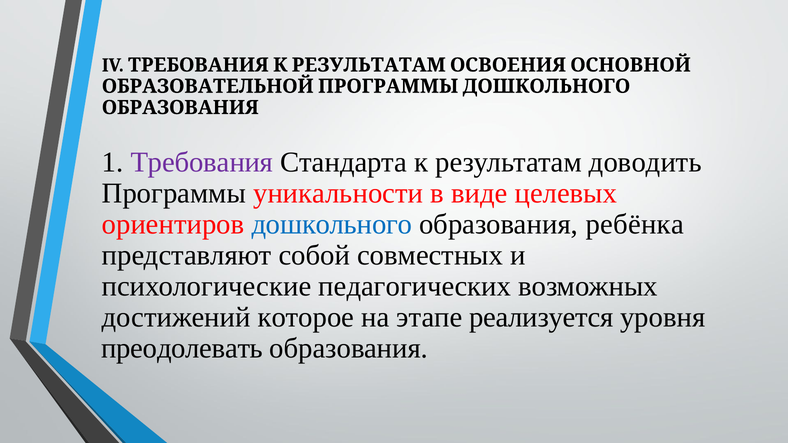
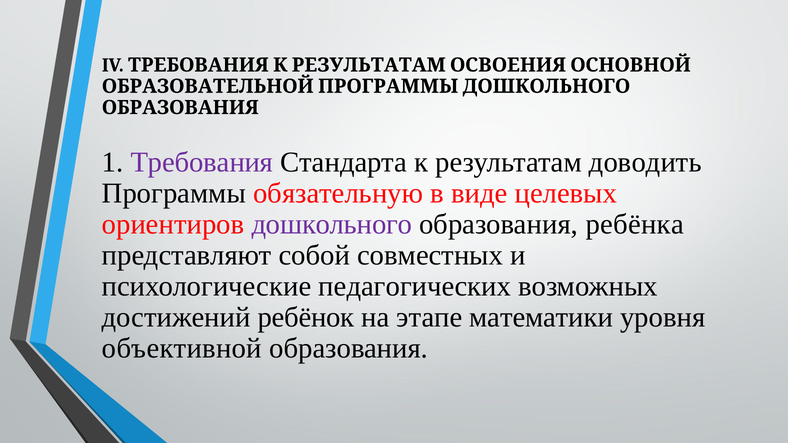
уникальности: уникальности -> обязательную
дошкольного colour: blue -> purple
которое: которое -> ребёнок
реализуется: реализуется -> математики
преодолевать: преодолевать -> объективной
